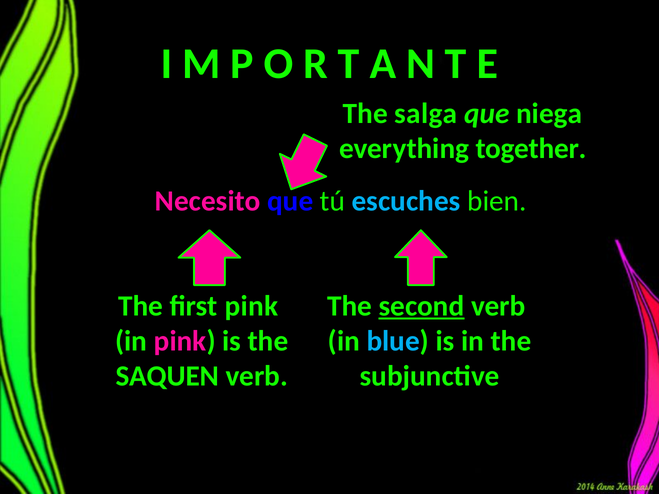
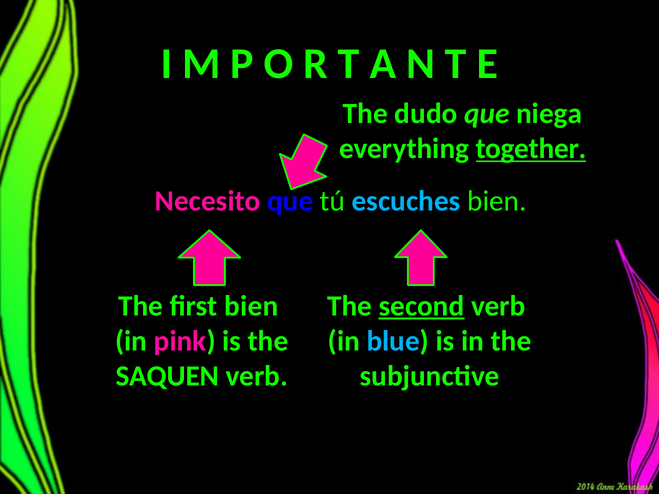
salga: salga -> dudo
together underline: none -> present
first pink: pink -> bien
